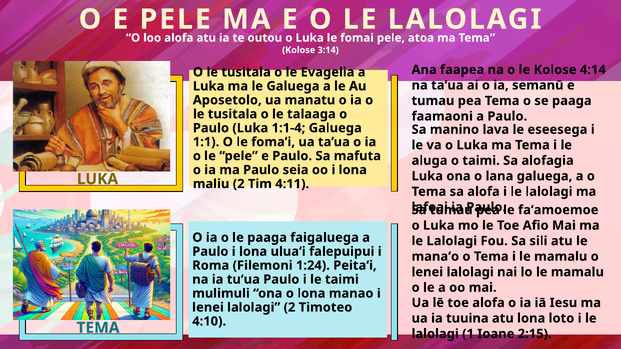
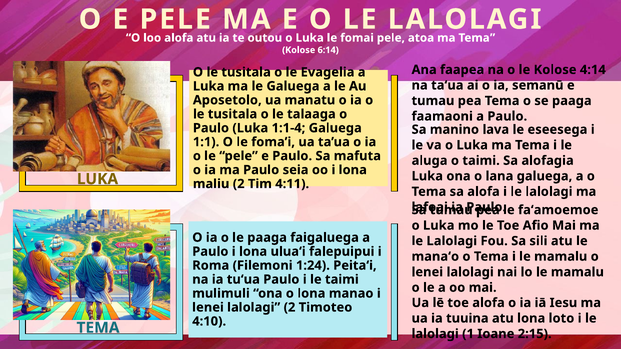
3:14: 3:14 -> 6:14
